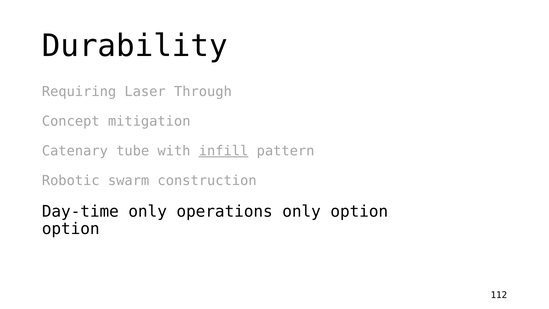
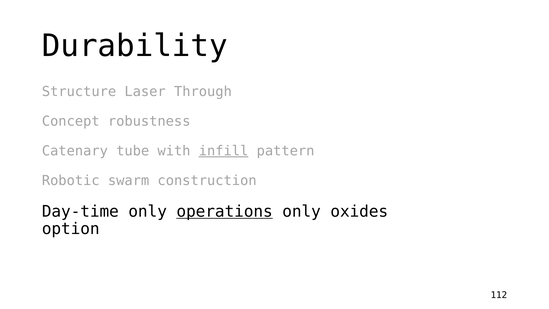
Requiring: Requiring -> Structure
mitigation: mitigation -> robustness
operations underline: none -> present
only option: option -> oxides
